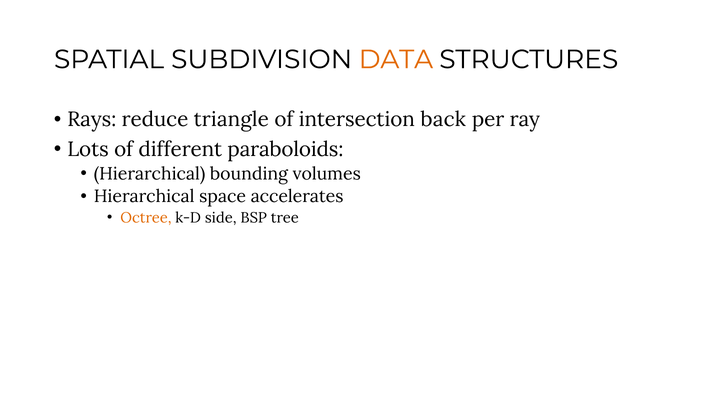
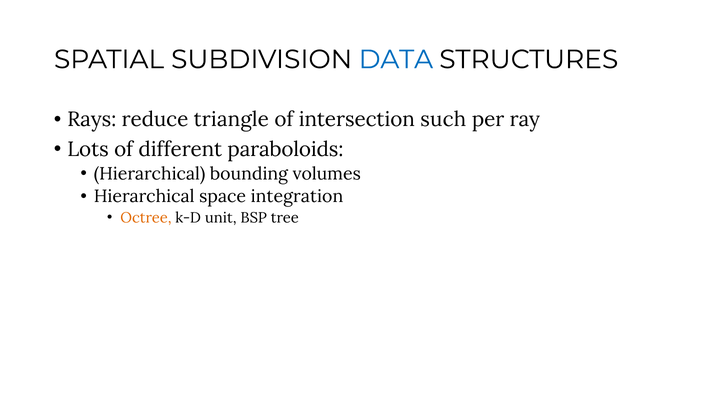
DATA colour: orange -> blue
back: back -> such
accelerates: accelerates -> integration
side: side -> unit
